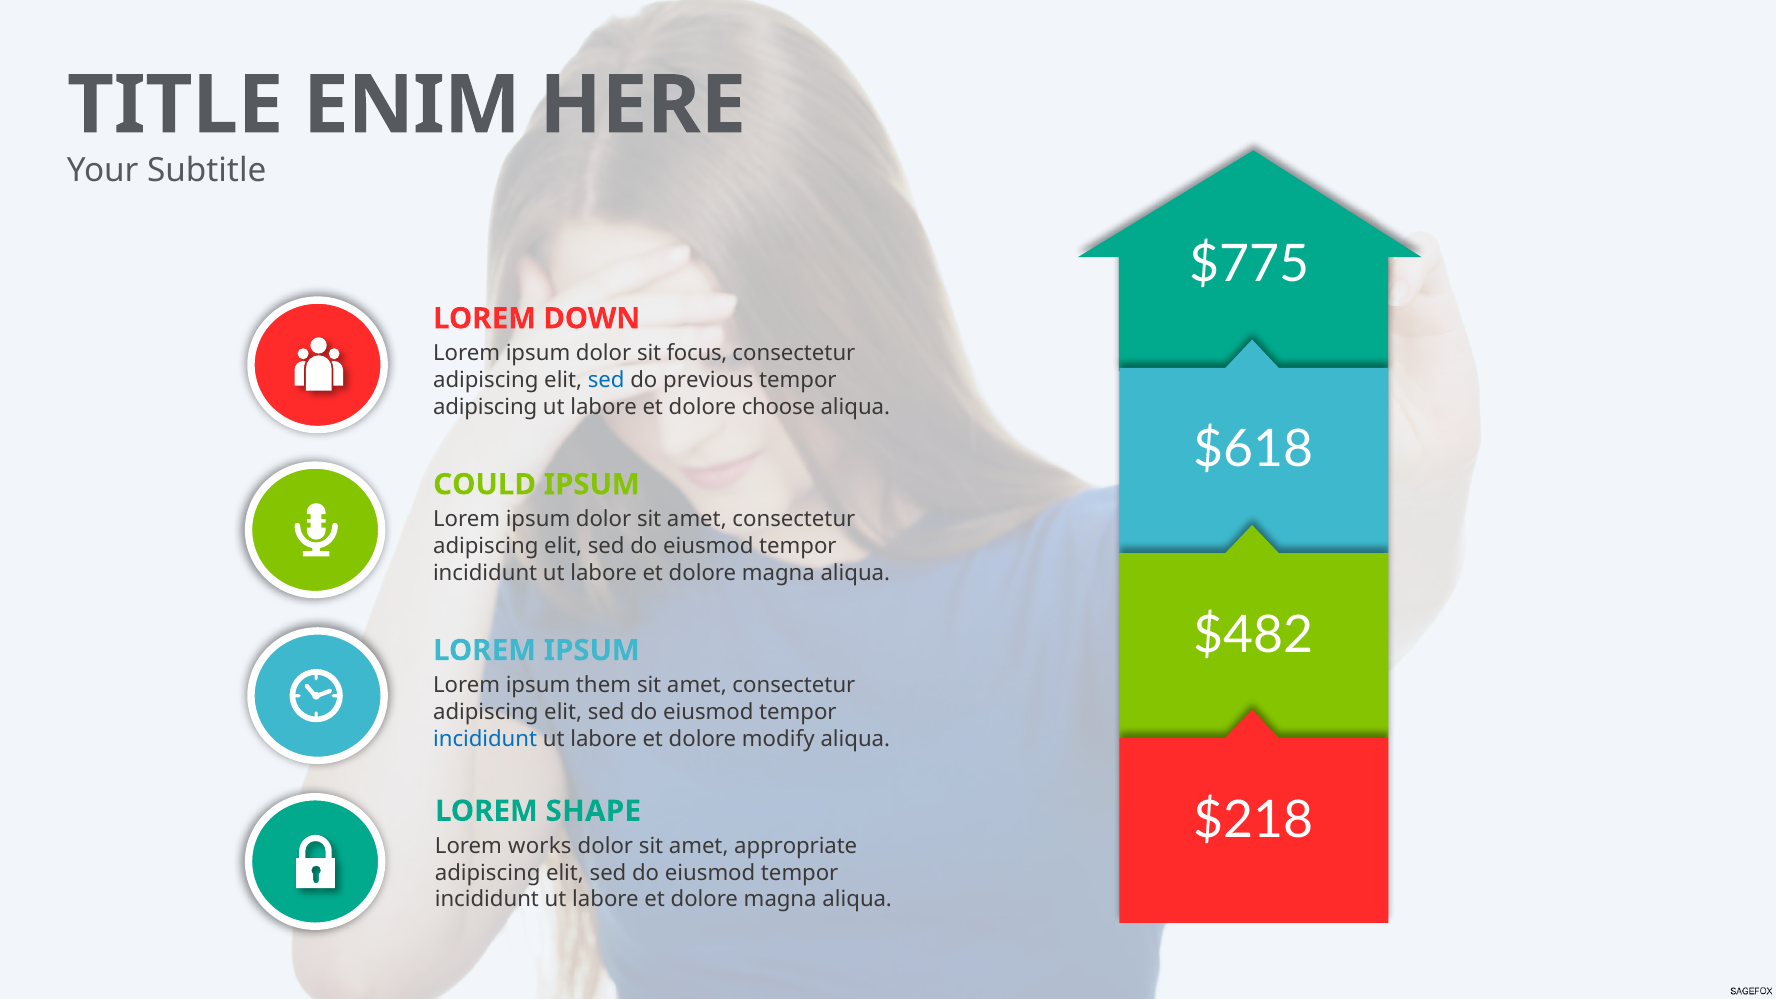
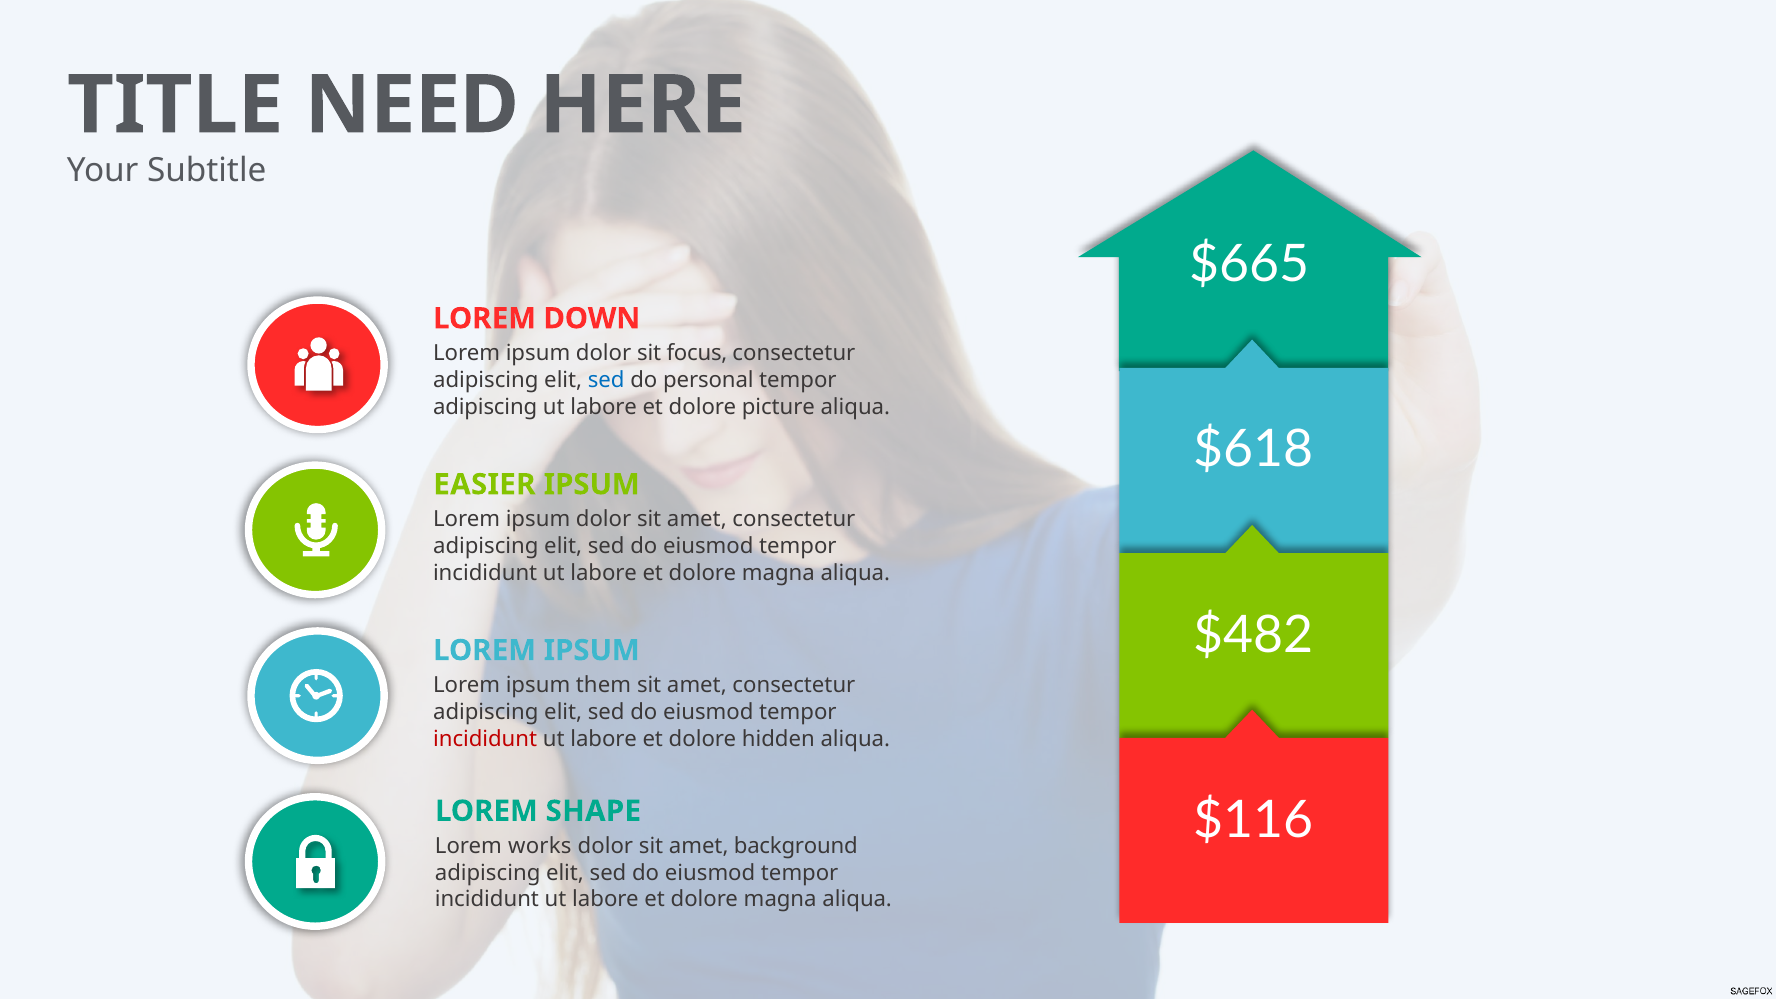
ENIM: ENIM -> NEED
$775: $775 -> $665
previous: previous -> personal
choose: choose -> picture
COULD: COULD -> EASIER
incididunt at (485, 739) colour: blue -> red
modify: modify -> hidden
$218: $218 -> $116
appropriate: appropriate -> background
